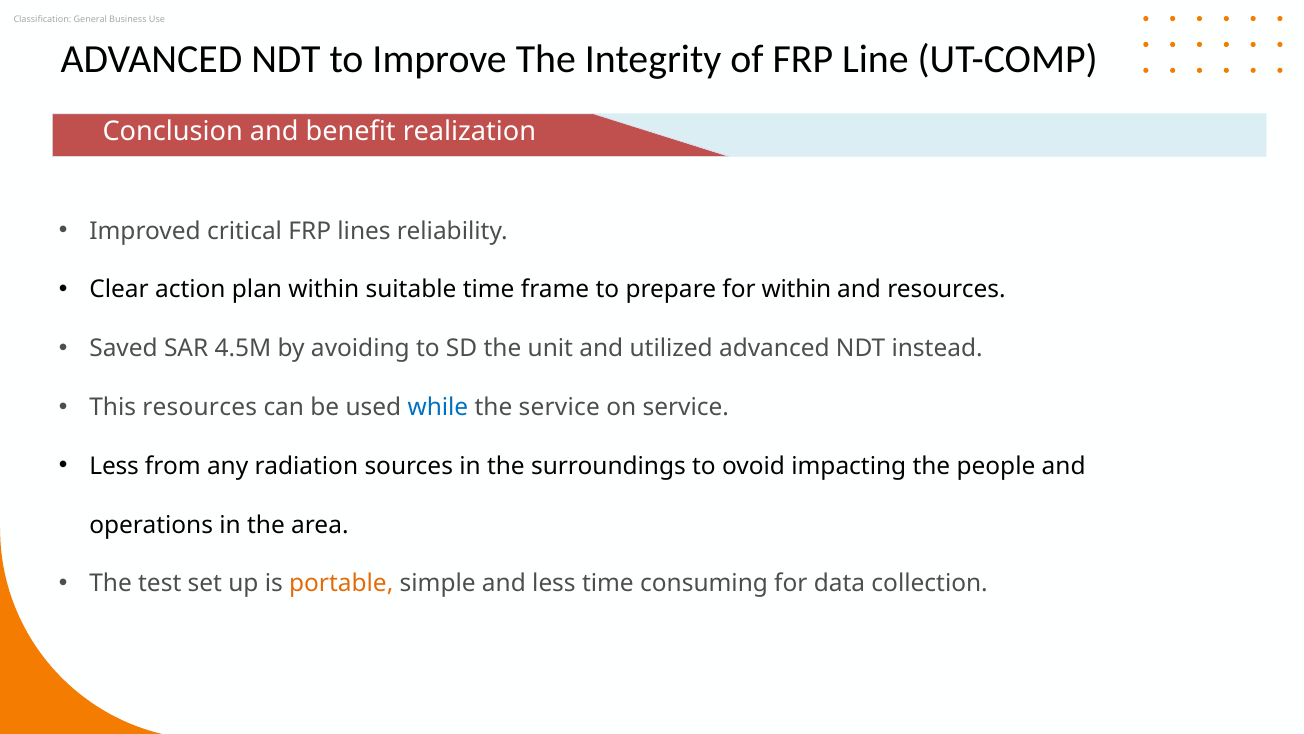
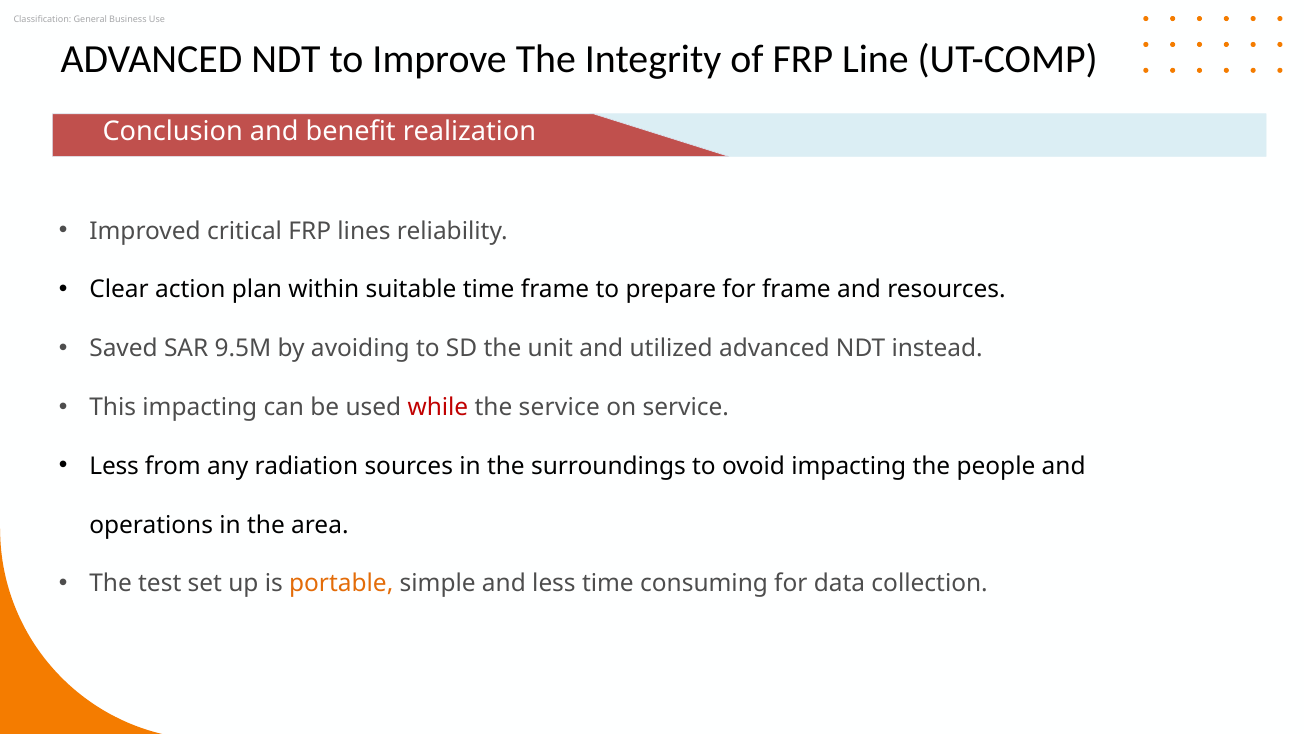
for within: within -> frame
4.5M: 4.5M -> 9.5M
This resources: resources -> impacting
while colour: blue -> red
